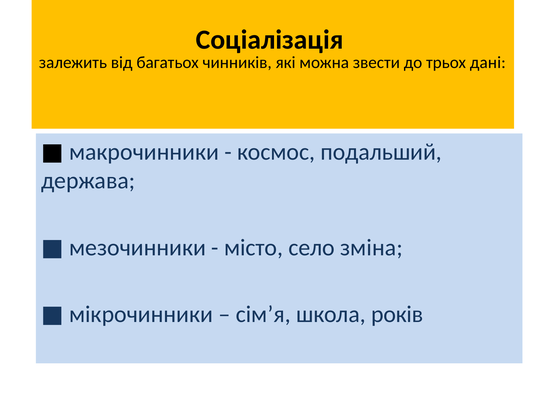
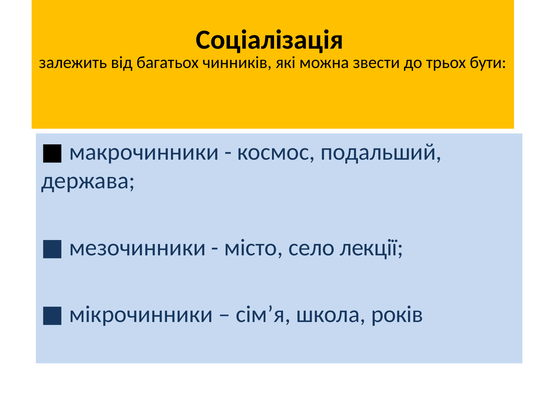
дані: дані -> бути
зміна: зміна -> лекції
